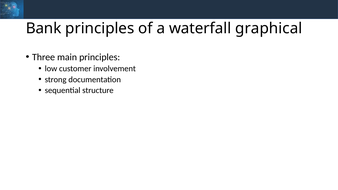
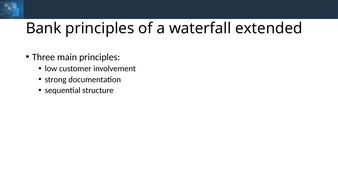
graphical: graphical -> extended
